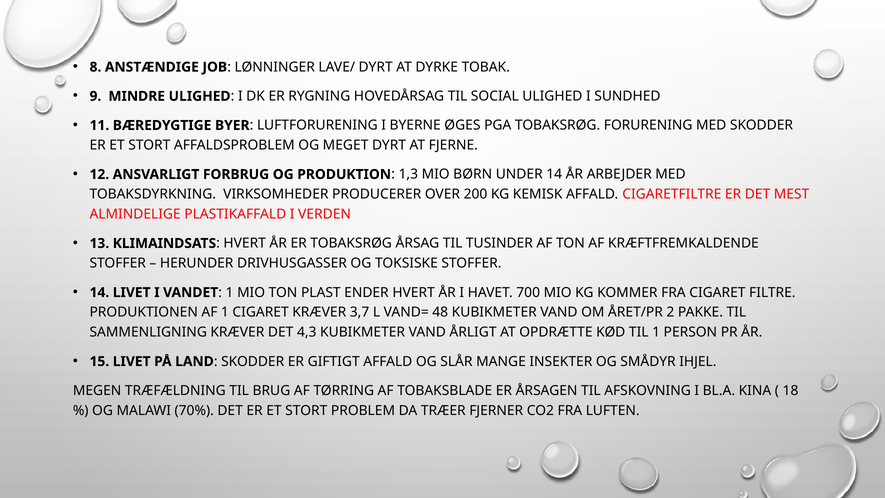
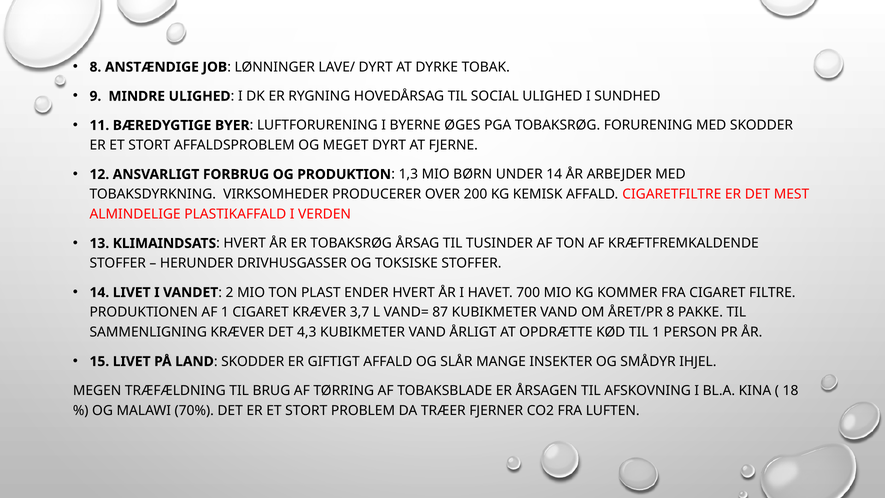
VANDET 1: 1 -> 2
48: 48 -> 87
ÅRET/PR 2: 2 -> 8
